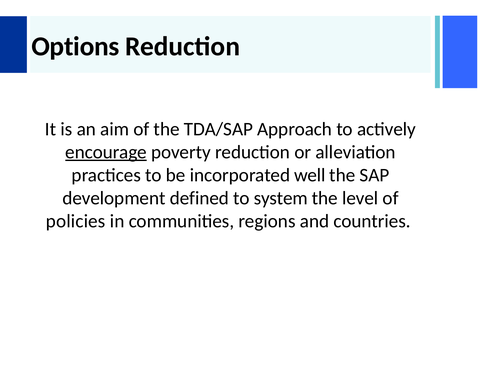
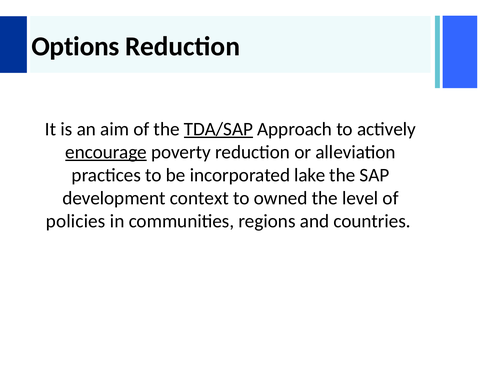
TDA/SAP underline: none -> present
well: well -> lake
defined: defined -> context
system: system -> owned
